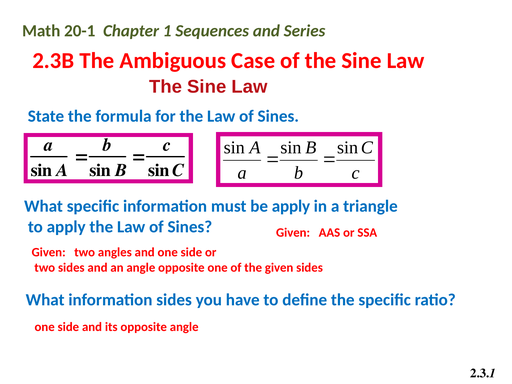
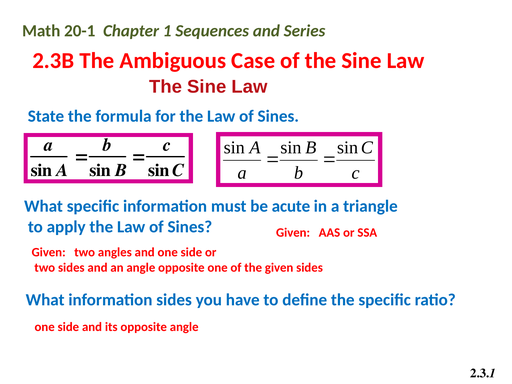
be apply: apply -> acute
